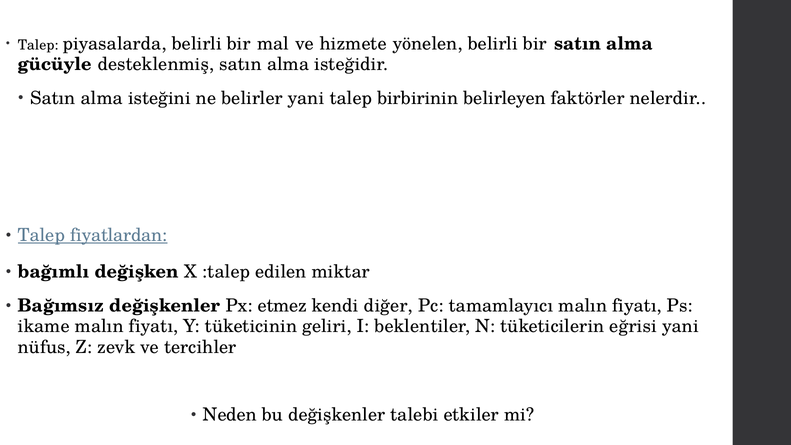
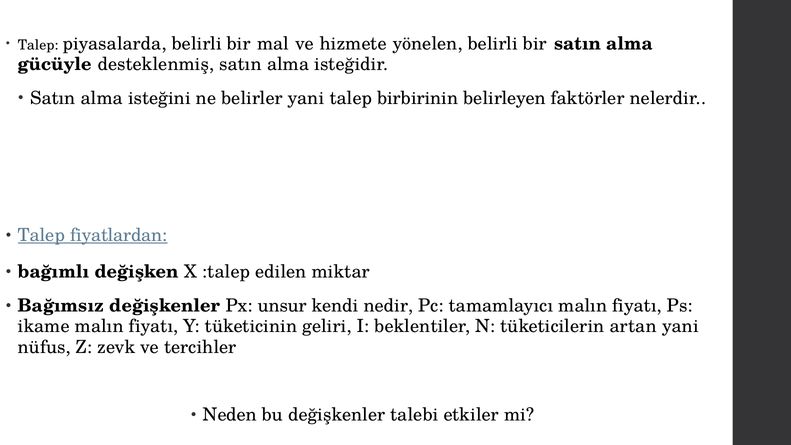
etmez: etmez -> unsur
diğer: diğer -> nedir
eğrisi: eğrisi -> artan
